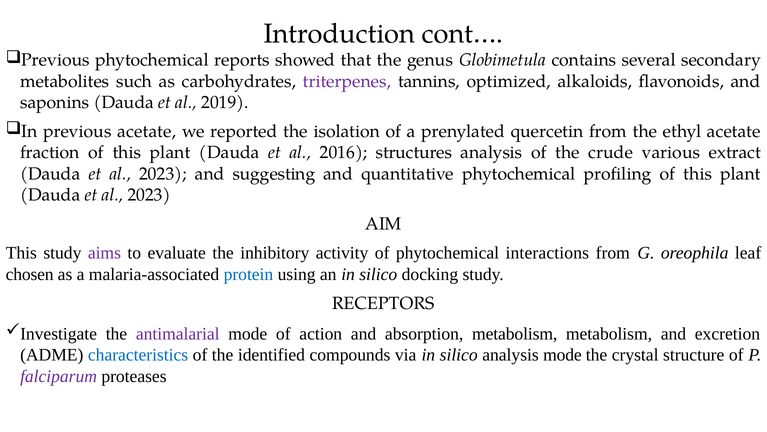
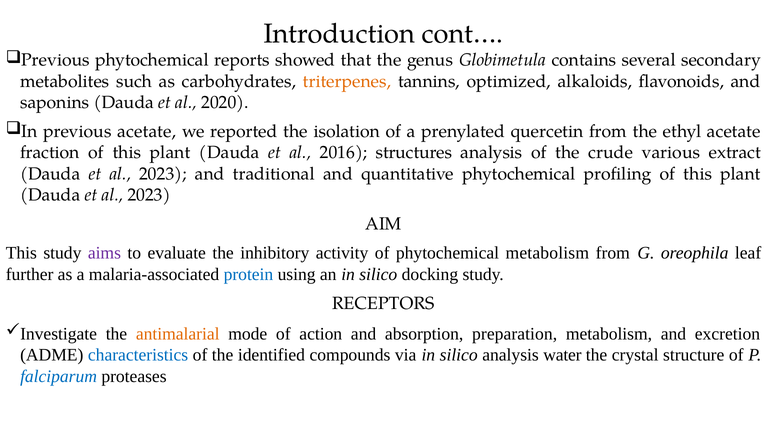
triterpenes colour: purple -> orange
2019: 2019 -> 2020
suggesting: suggesting -> traditional
phytochemical interactions: interactions -> metabolism
chosen: chosen -> further
antimalarial colour: purple -> orange
absorption metabolism: metabolism -> preparation
analysis mode: mode -> water
falciparum colour: purple -> blue
